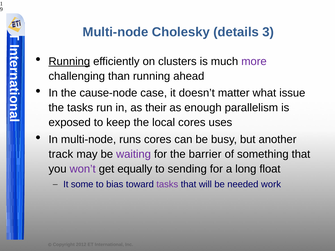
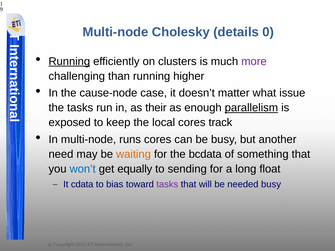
3: 3 -> 0
ahead: ahead -> higher
parallelism underline: none -> present
uses: uses -> track
track: track -> need
waiting colour: purple -> orange
barrier: barrier -> bcdata
won’t colour: purple -> blue
some: some -> cdata
needed work: work -> busy
